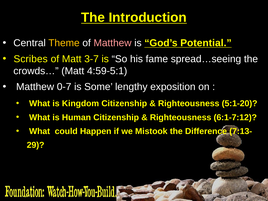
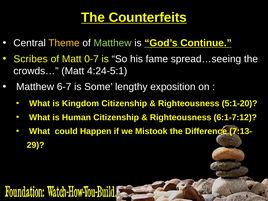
Introduction: Introduction -> Counterfeits
Matthew at (113, 43) colour: pink -> light green
Potential: Potential -> Continue
3-7: 3-7 -> 0-7
4:59-5:1: 4:59-5:1 -> 4:24-5:1
0-7: 0-7 -> 6-7
